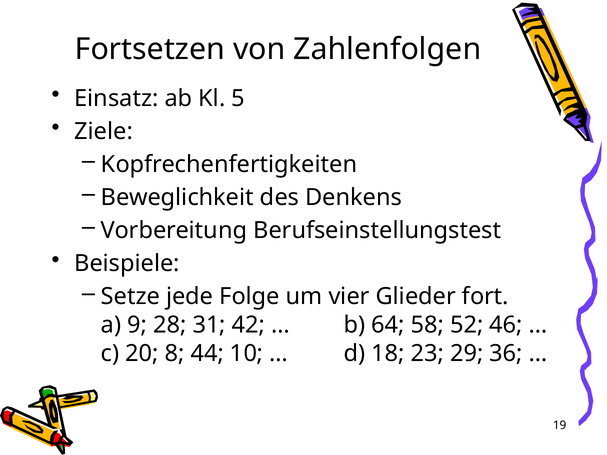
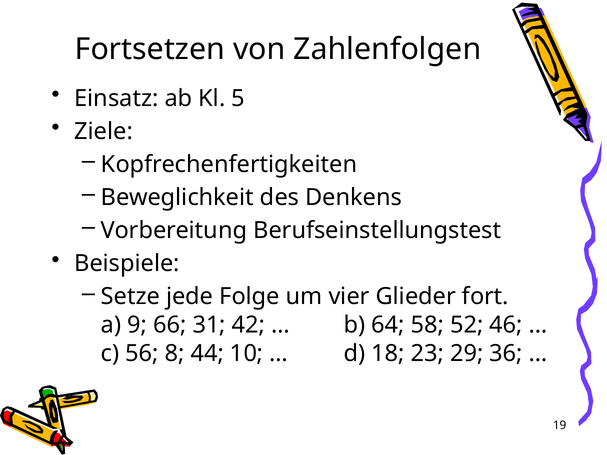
28: 28 -> 66
20: 20 -> 56
